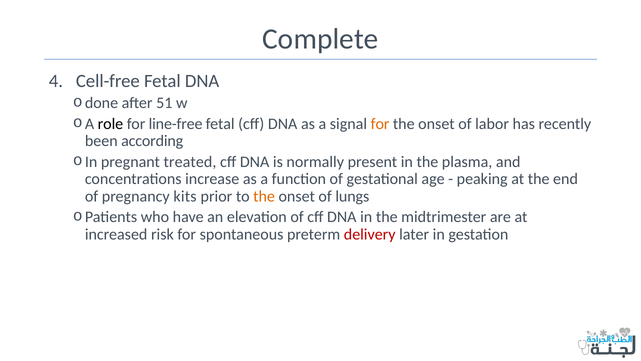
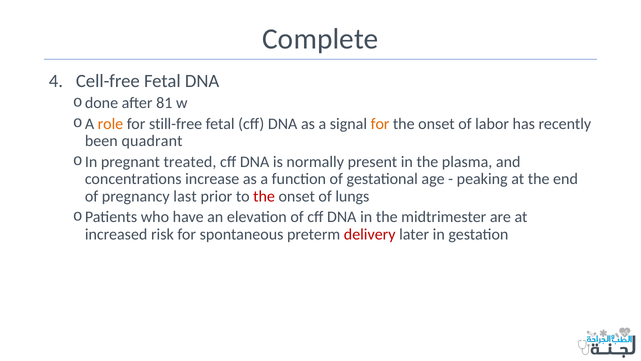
51: 51 -> 81
role colour: black -> orange
line-free: line-free -> still-free
according: according -> quadrant
kits: kits -> last
the at (264, 196) colour: orange -> red
